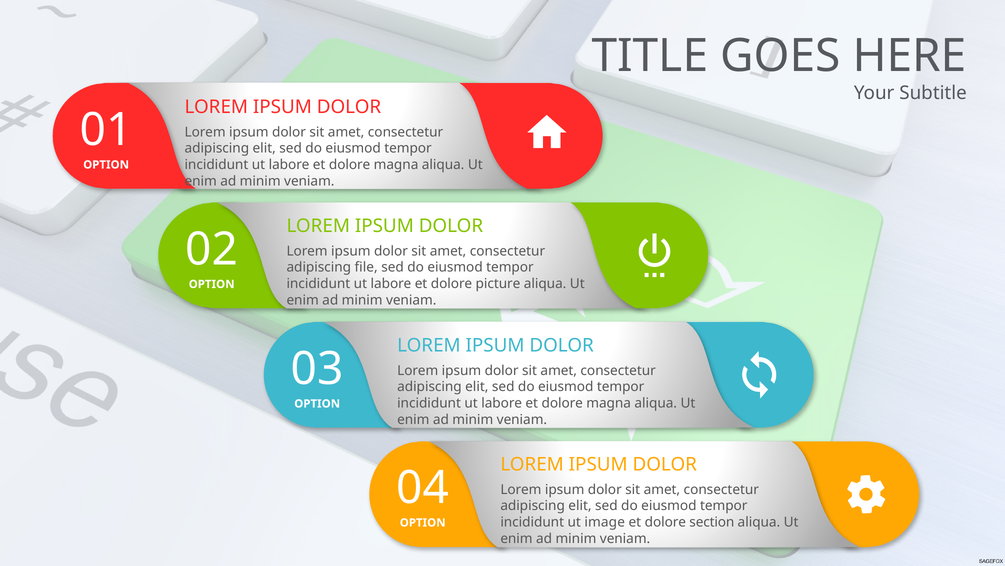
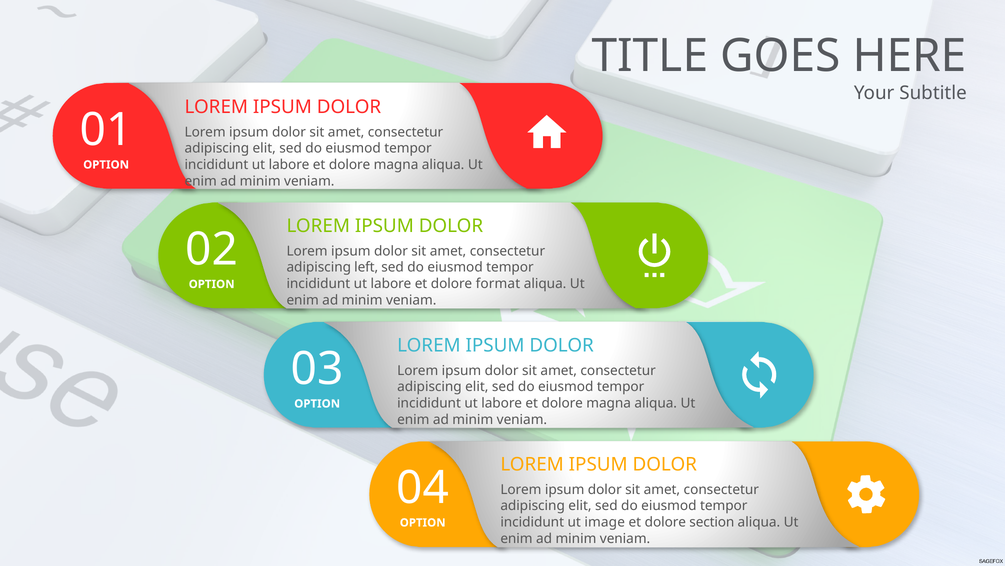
file: file -> left
picture: picture -> format
